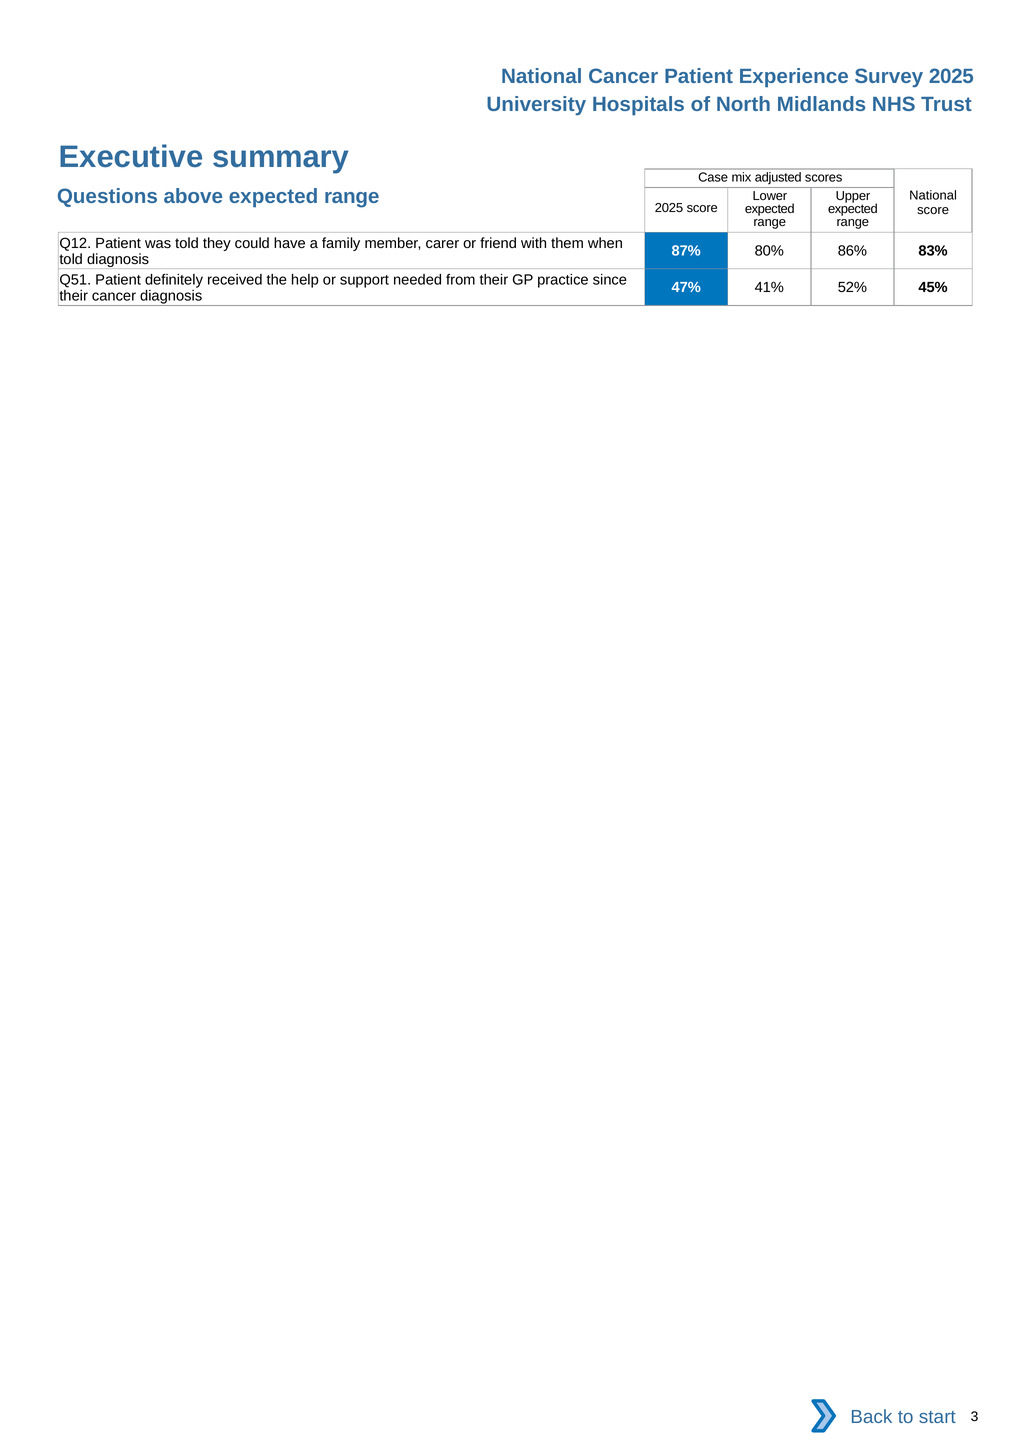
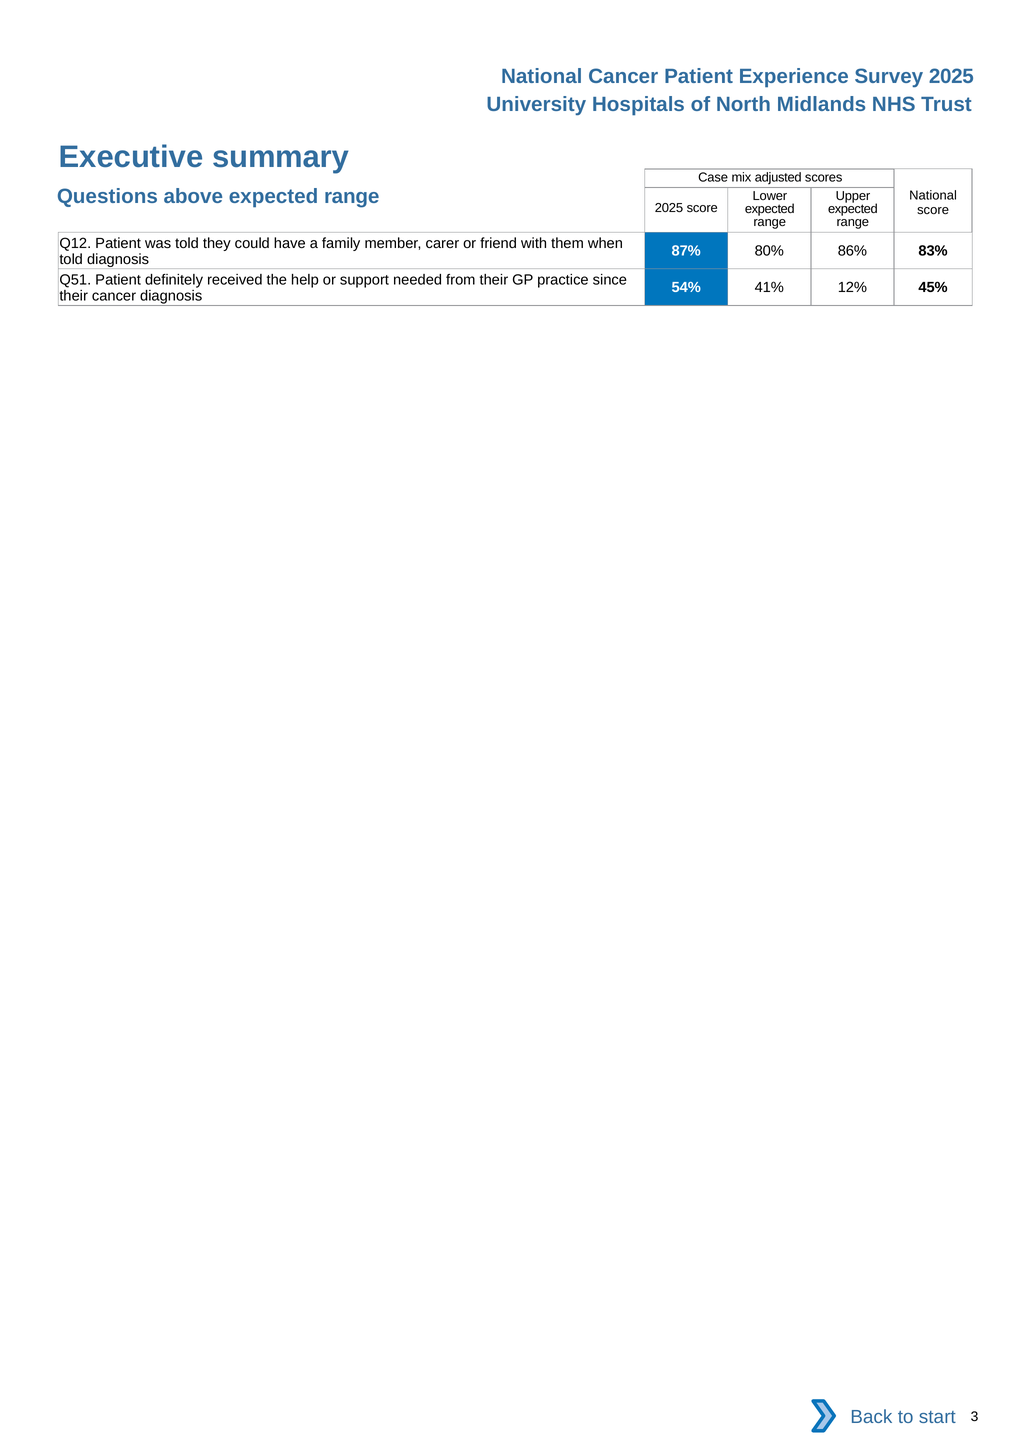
47%: 47% -> 54%
52%: 52% -> 12%
